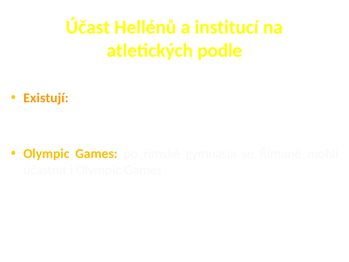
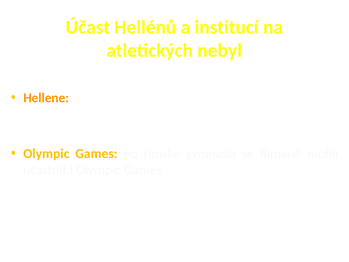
podle: podle -> nebyl
Existují: Existují -> Hellene
